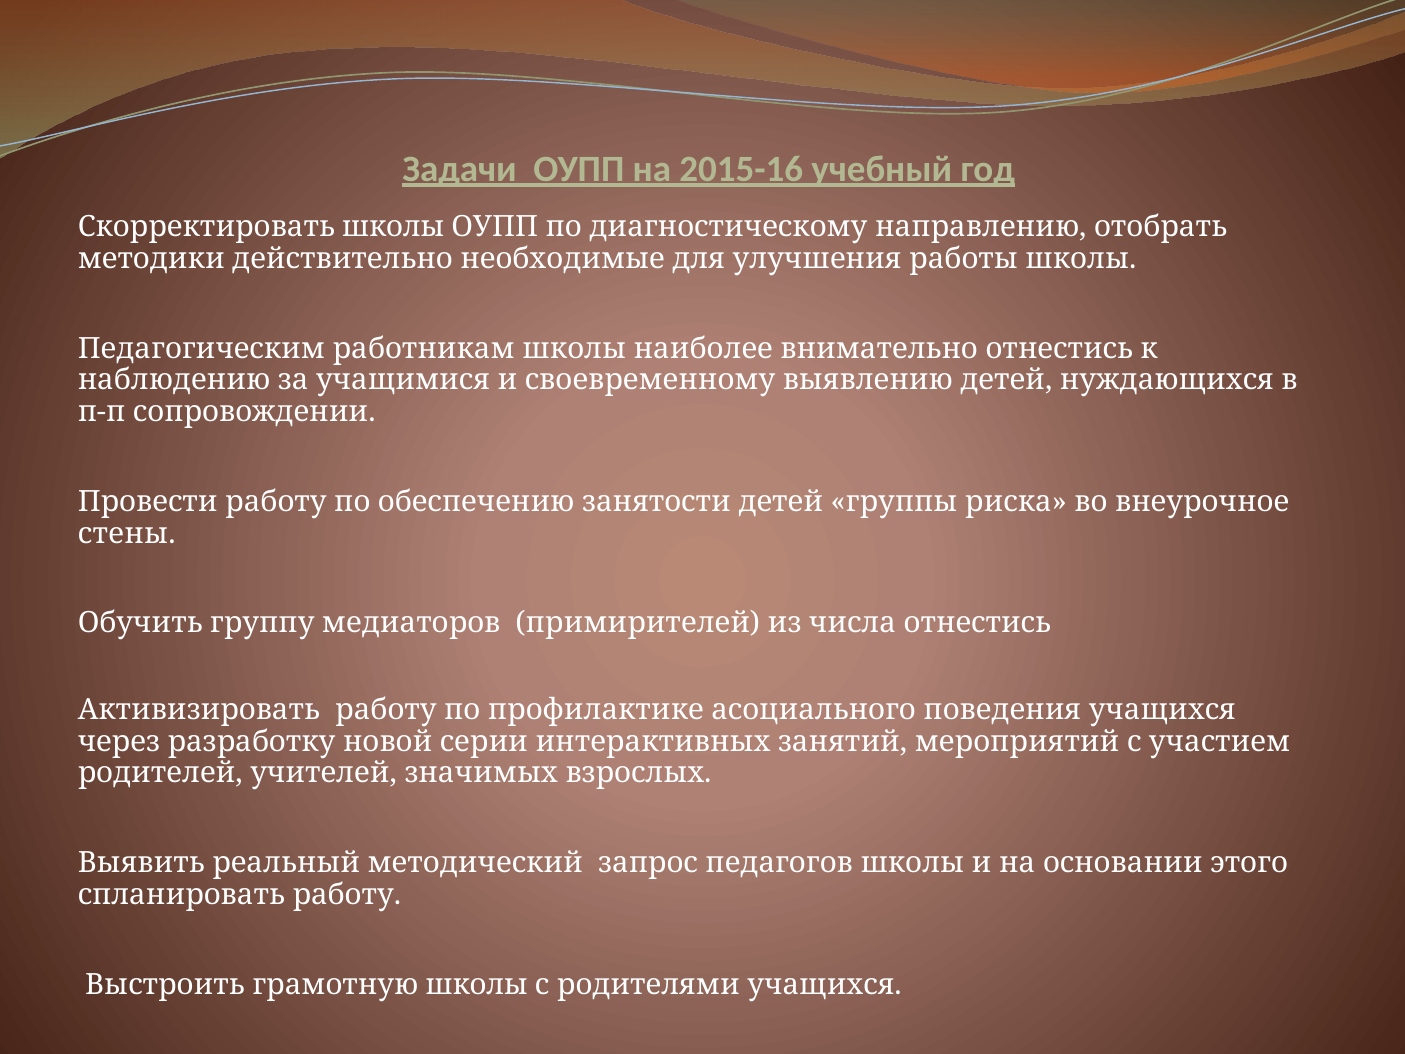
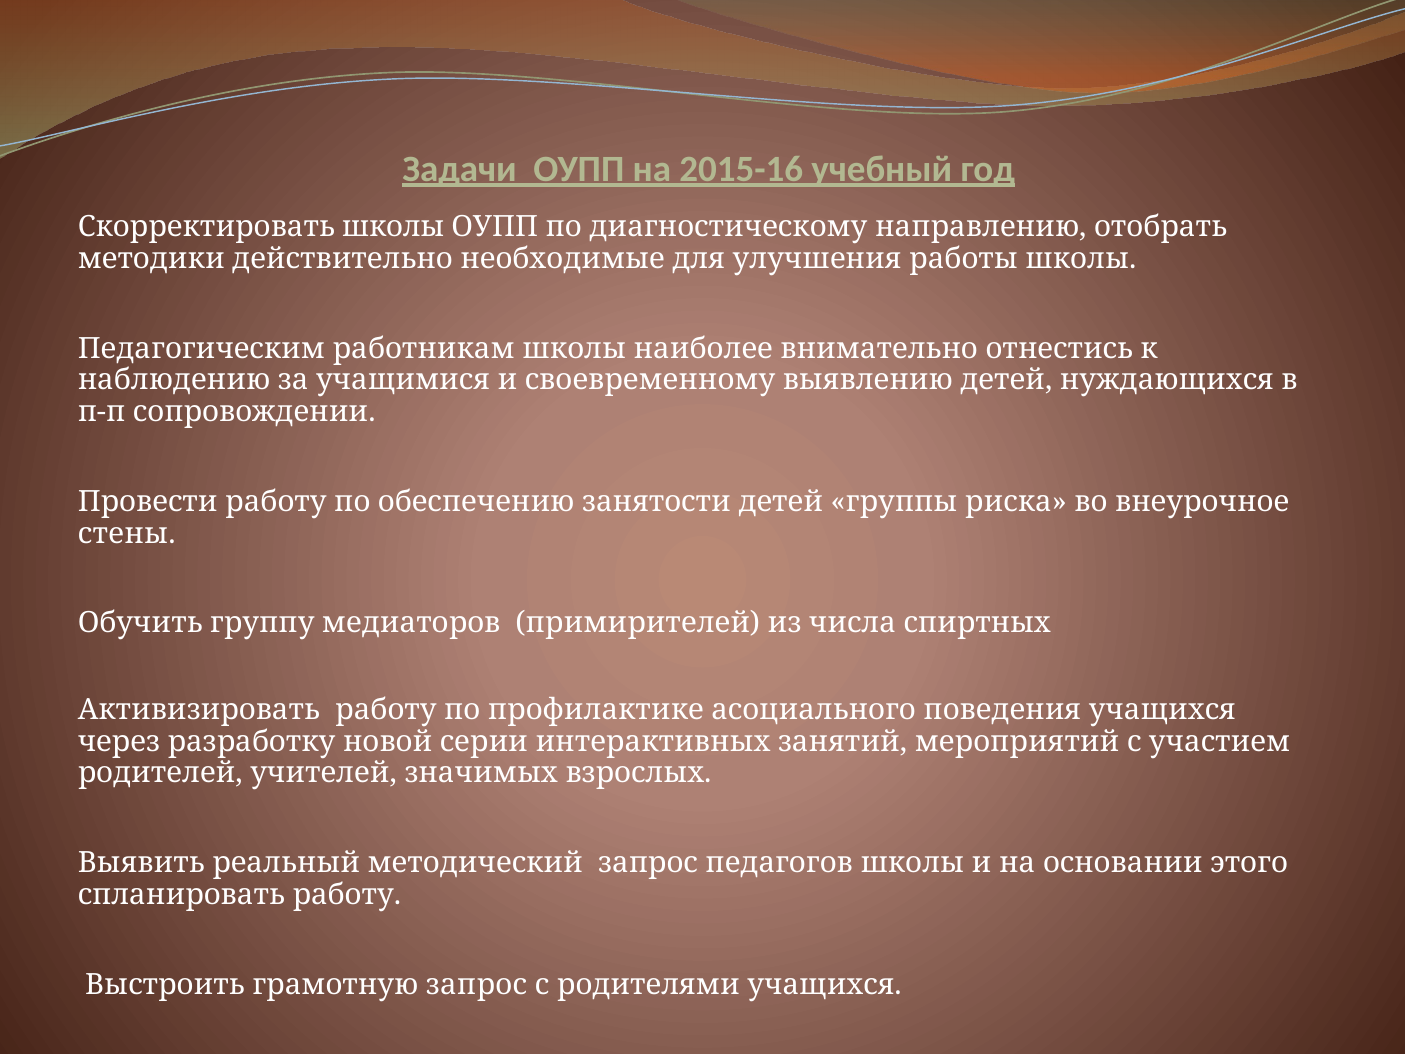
числа отнестись: отнестись -> спиртных
грамотную школы: школы -> запрос
